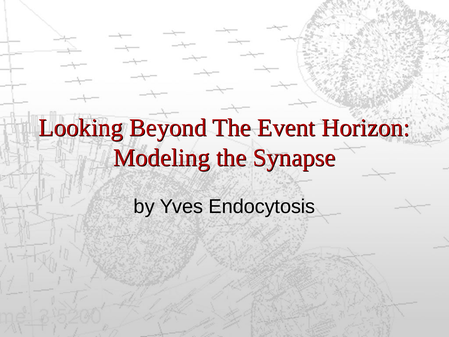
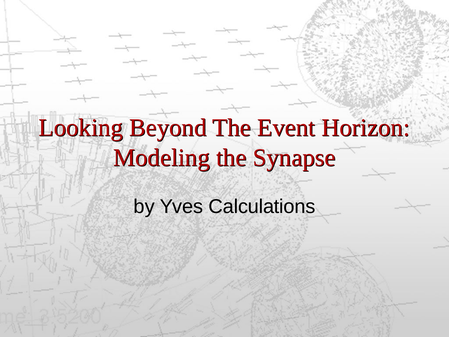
Endocytosis: Endocytosis -> Calculations
